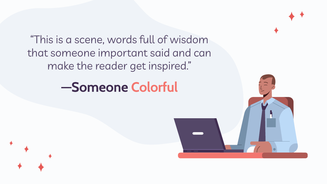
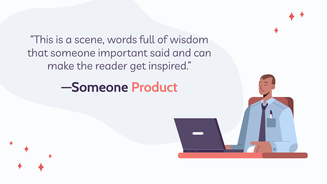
Colorful: Colorful -> Product
